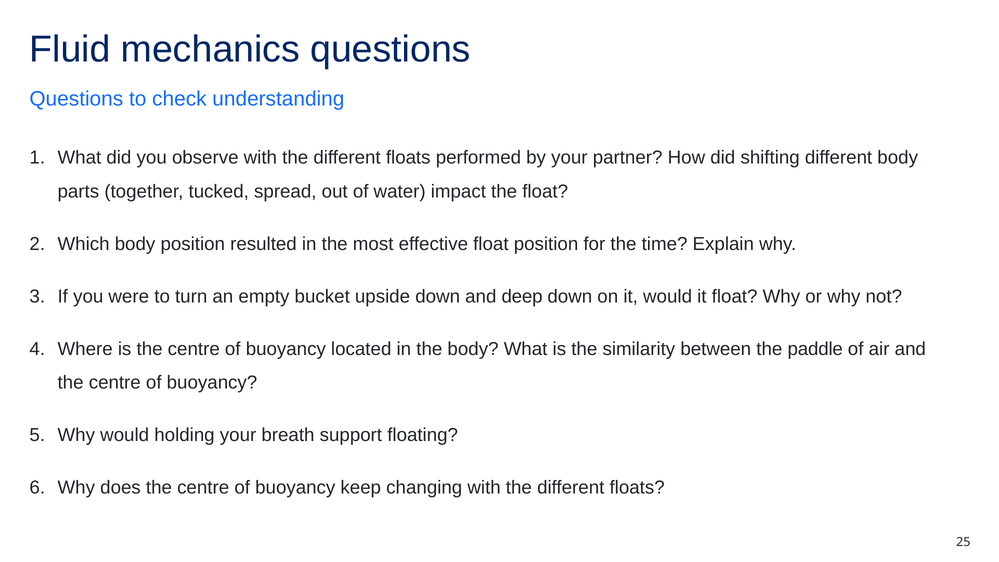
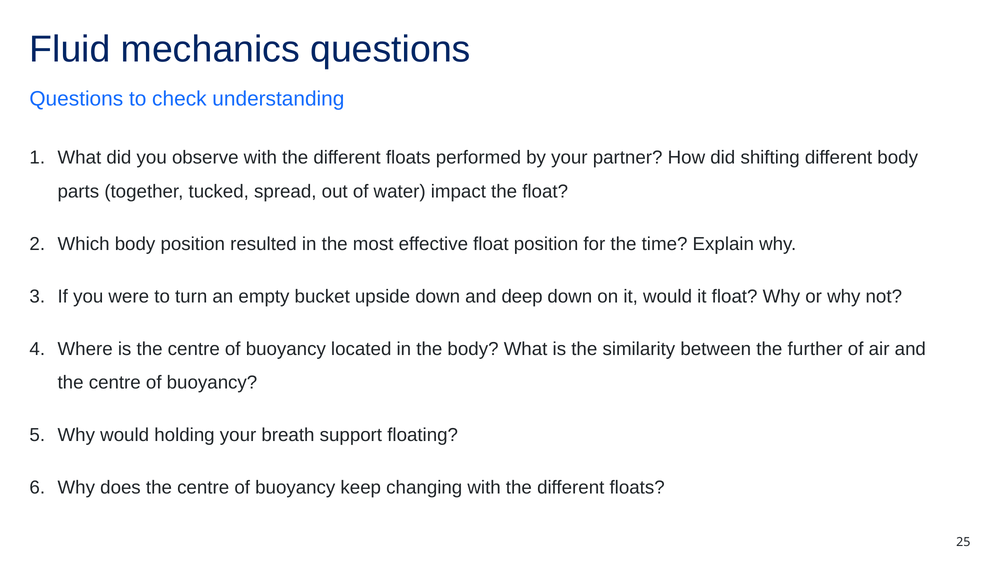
paddle: paddle -> further
